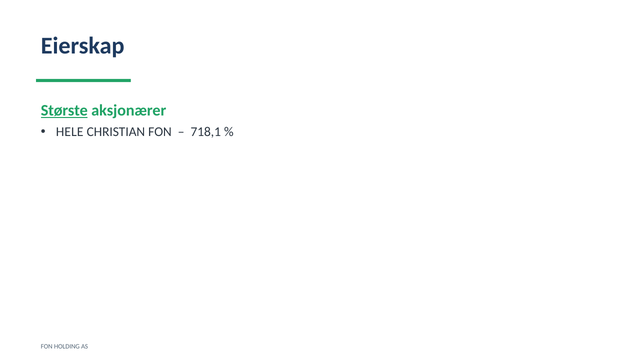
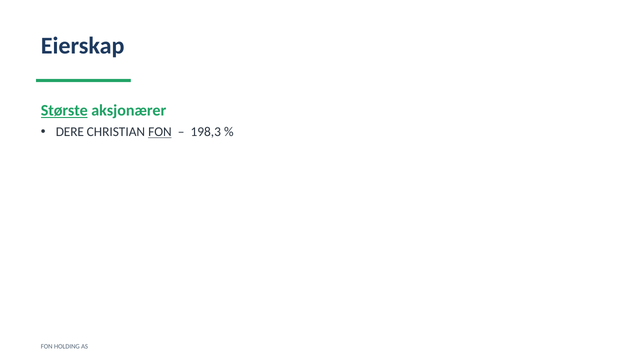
HELE: HELE -> DERE
FON at (160, 132) underline: none -> present
718,1: 718,1 -> 198,3
